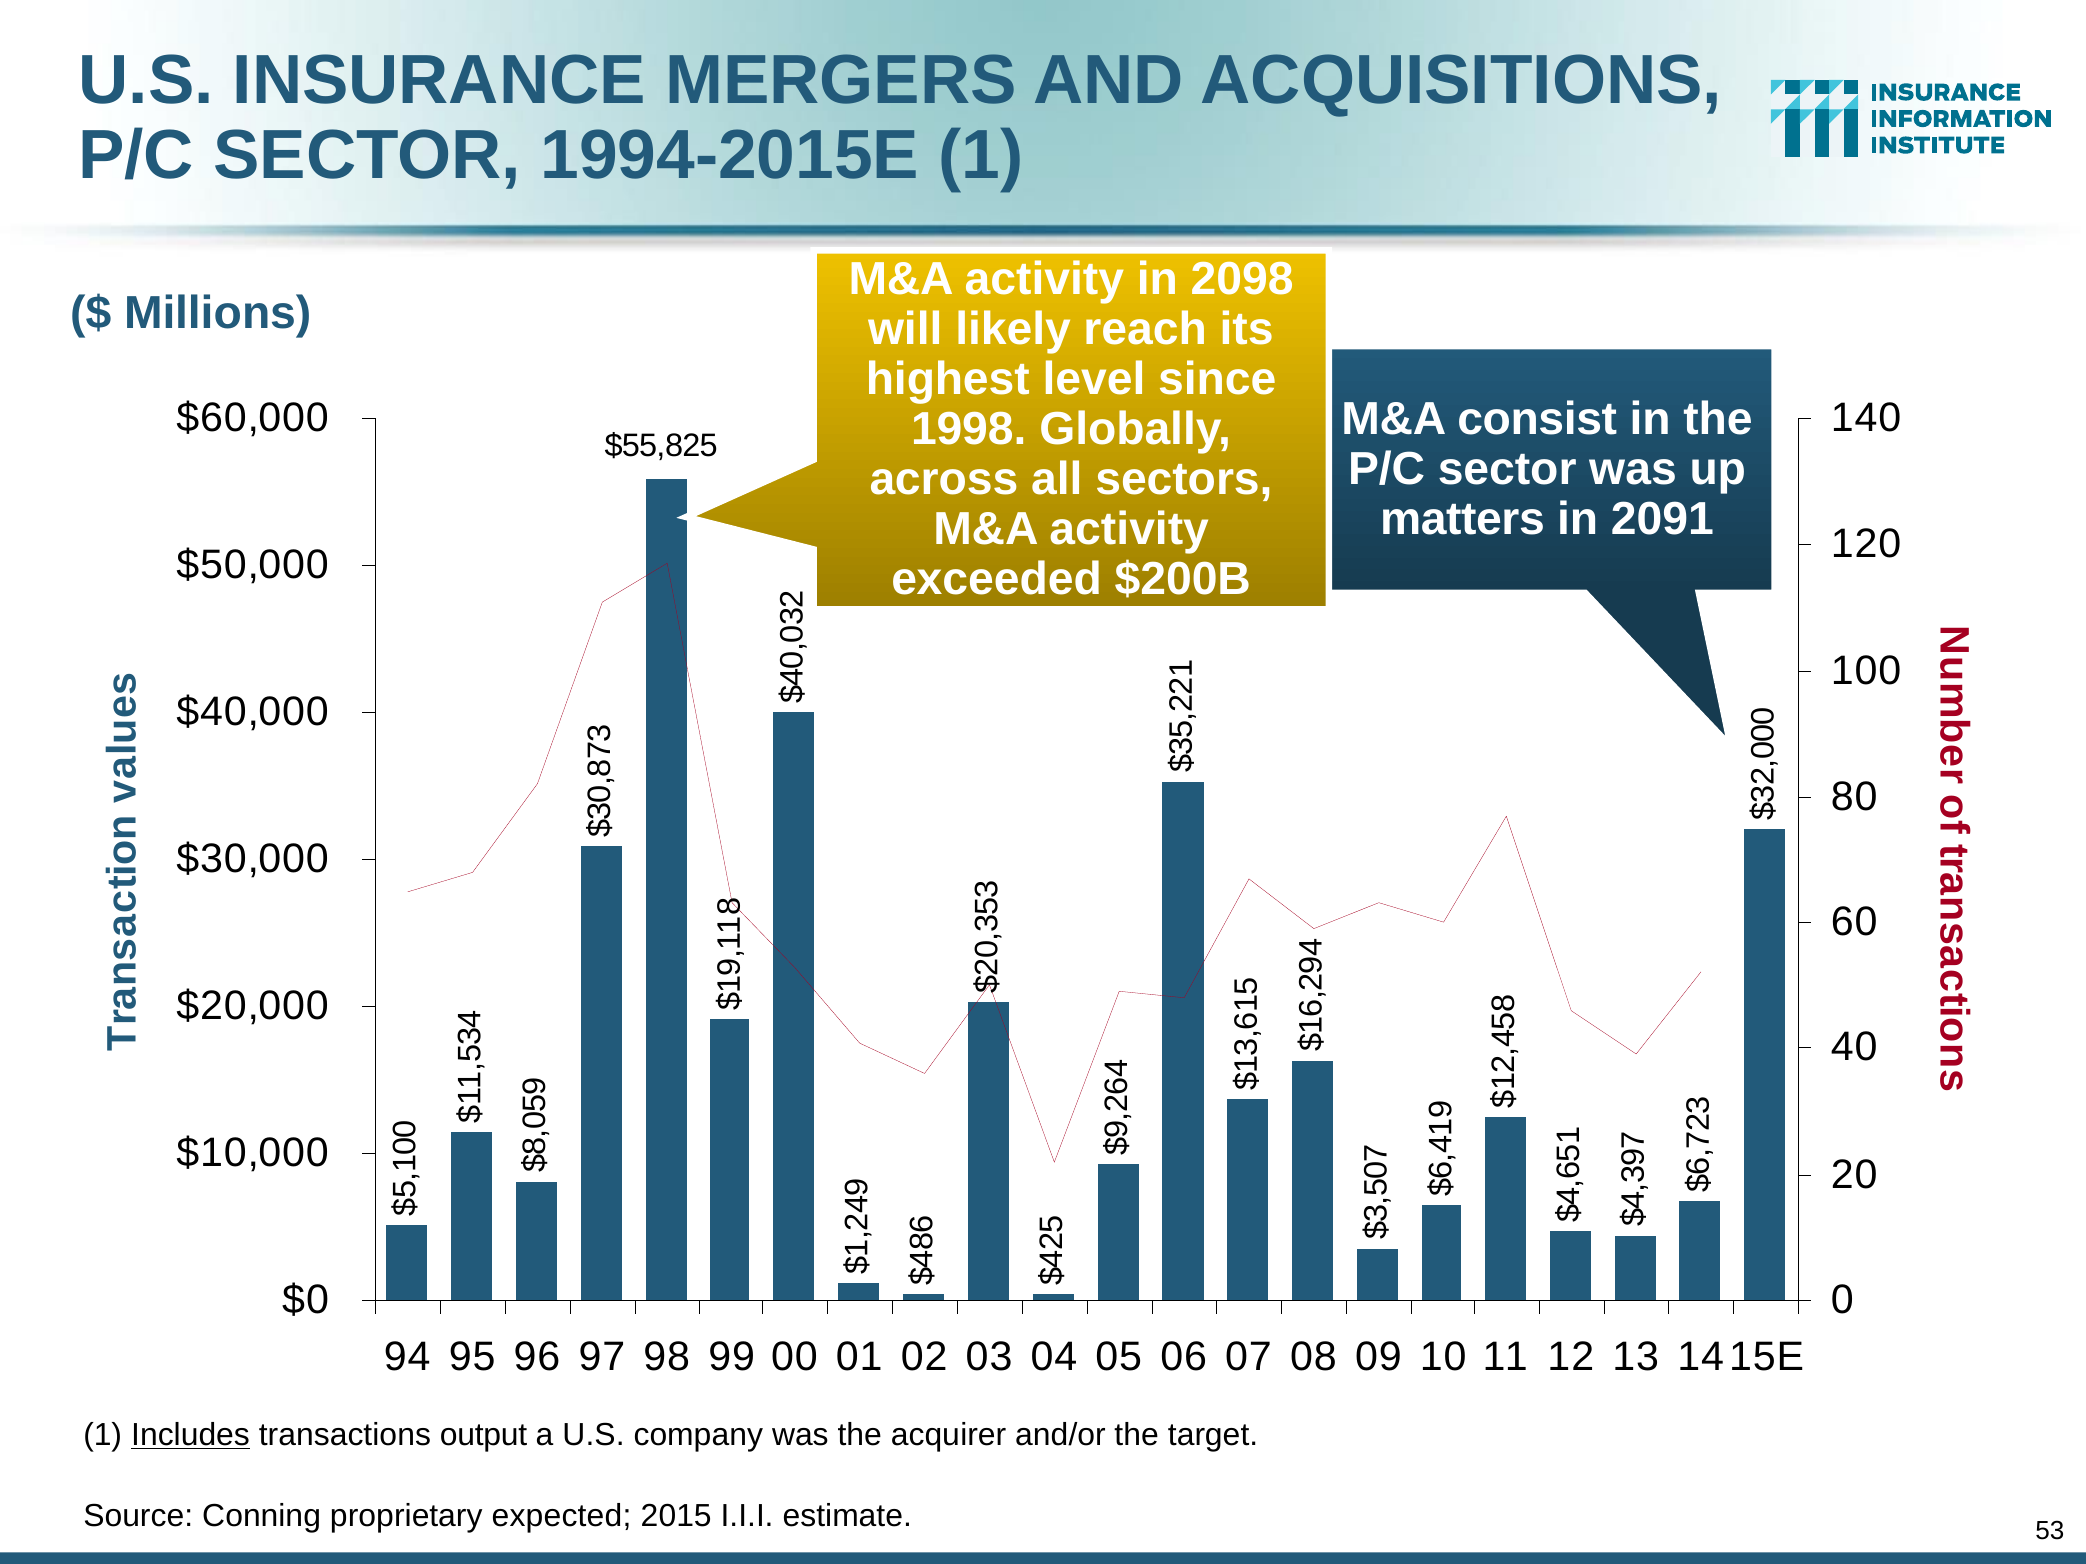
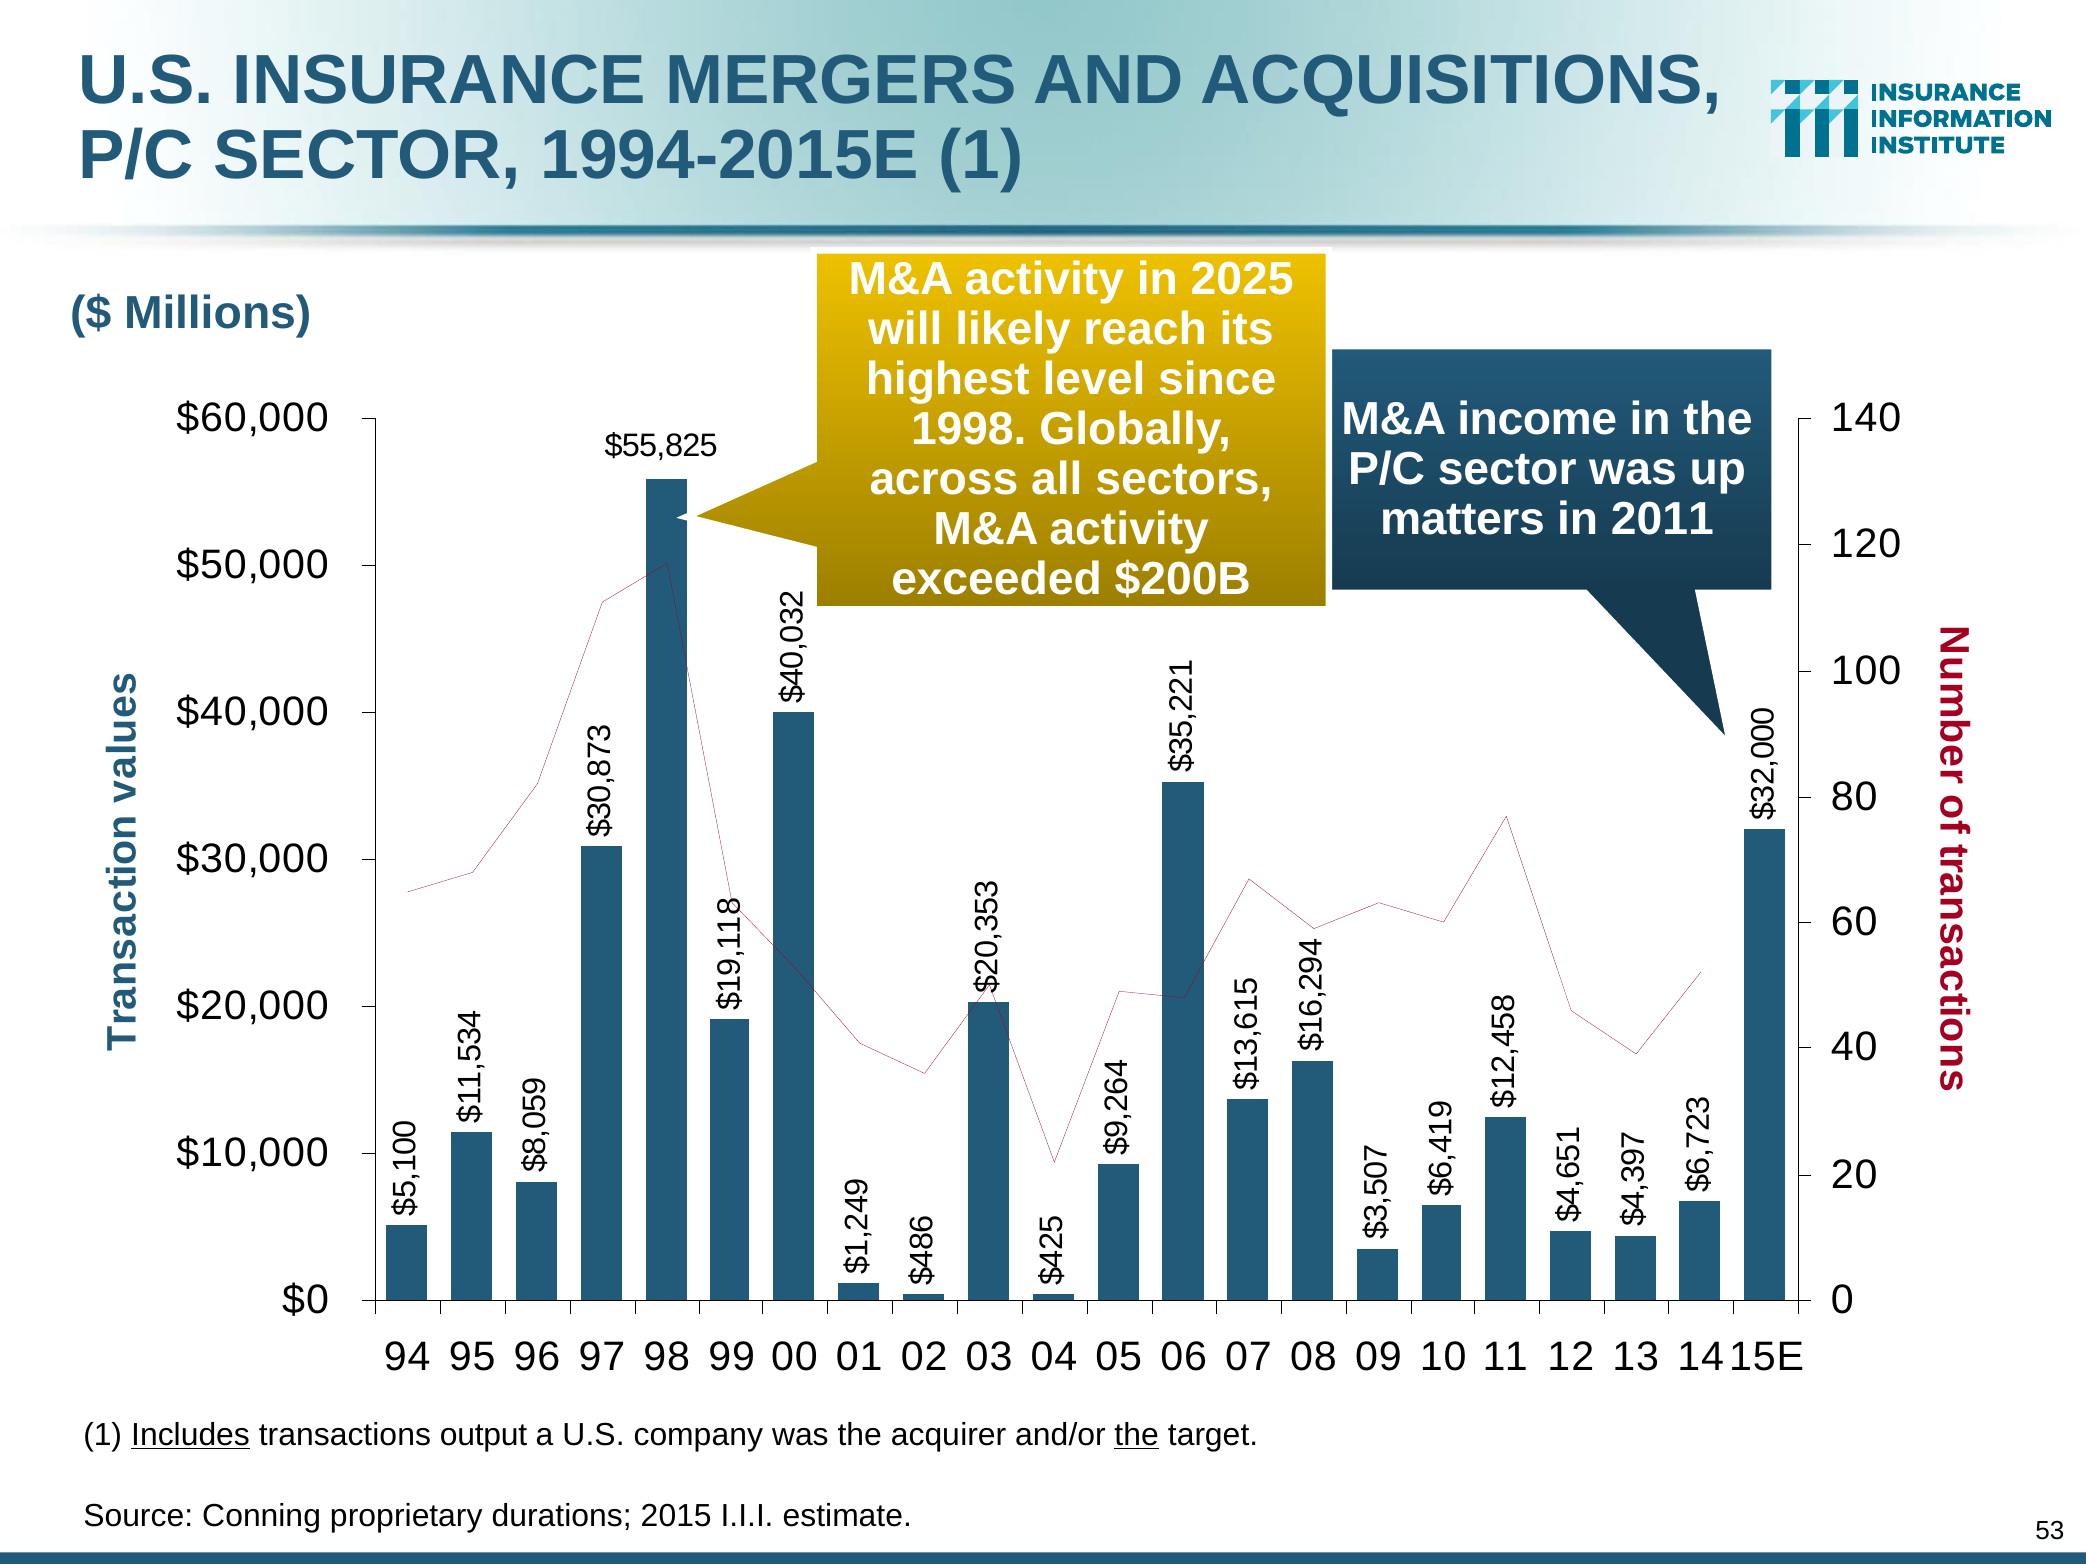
2098: 2098 -> 2025
consist: consist -> income
2091: 2091 -> 2011
the at (1137, 1435) underline: none -> present
expected: expected -> durations
